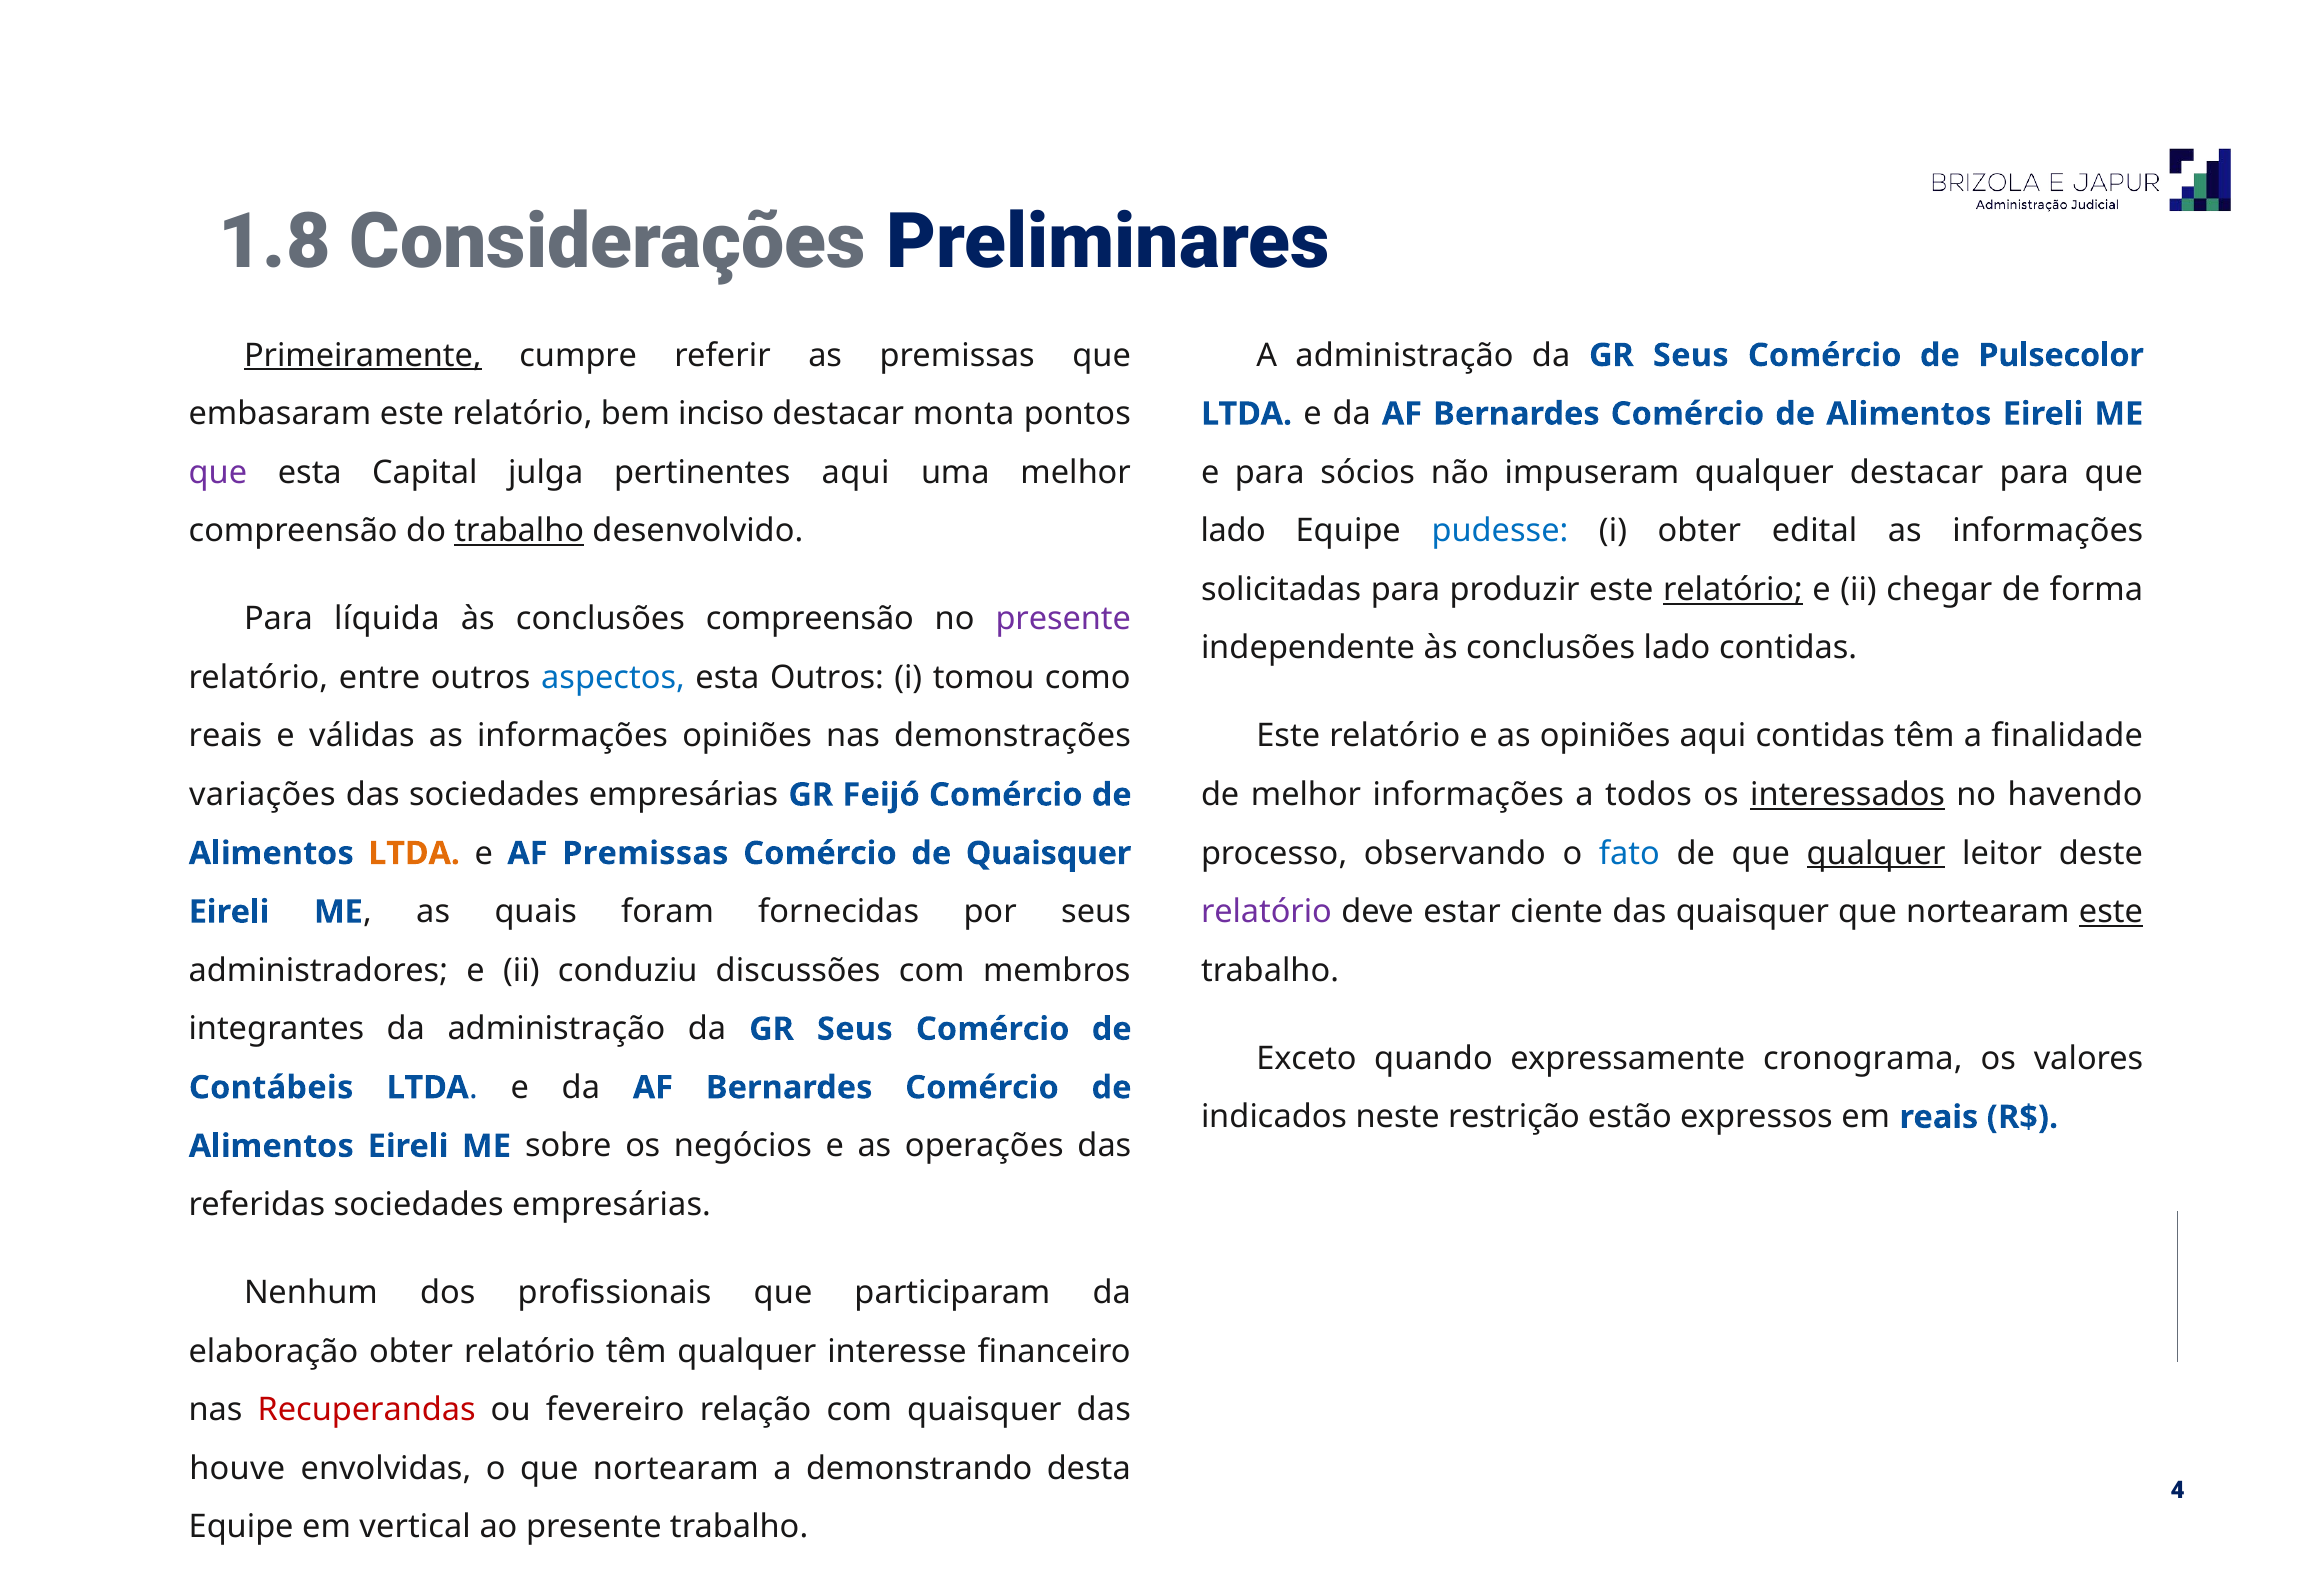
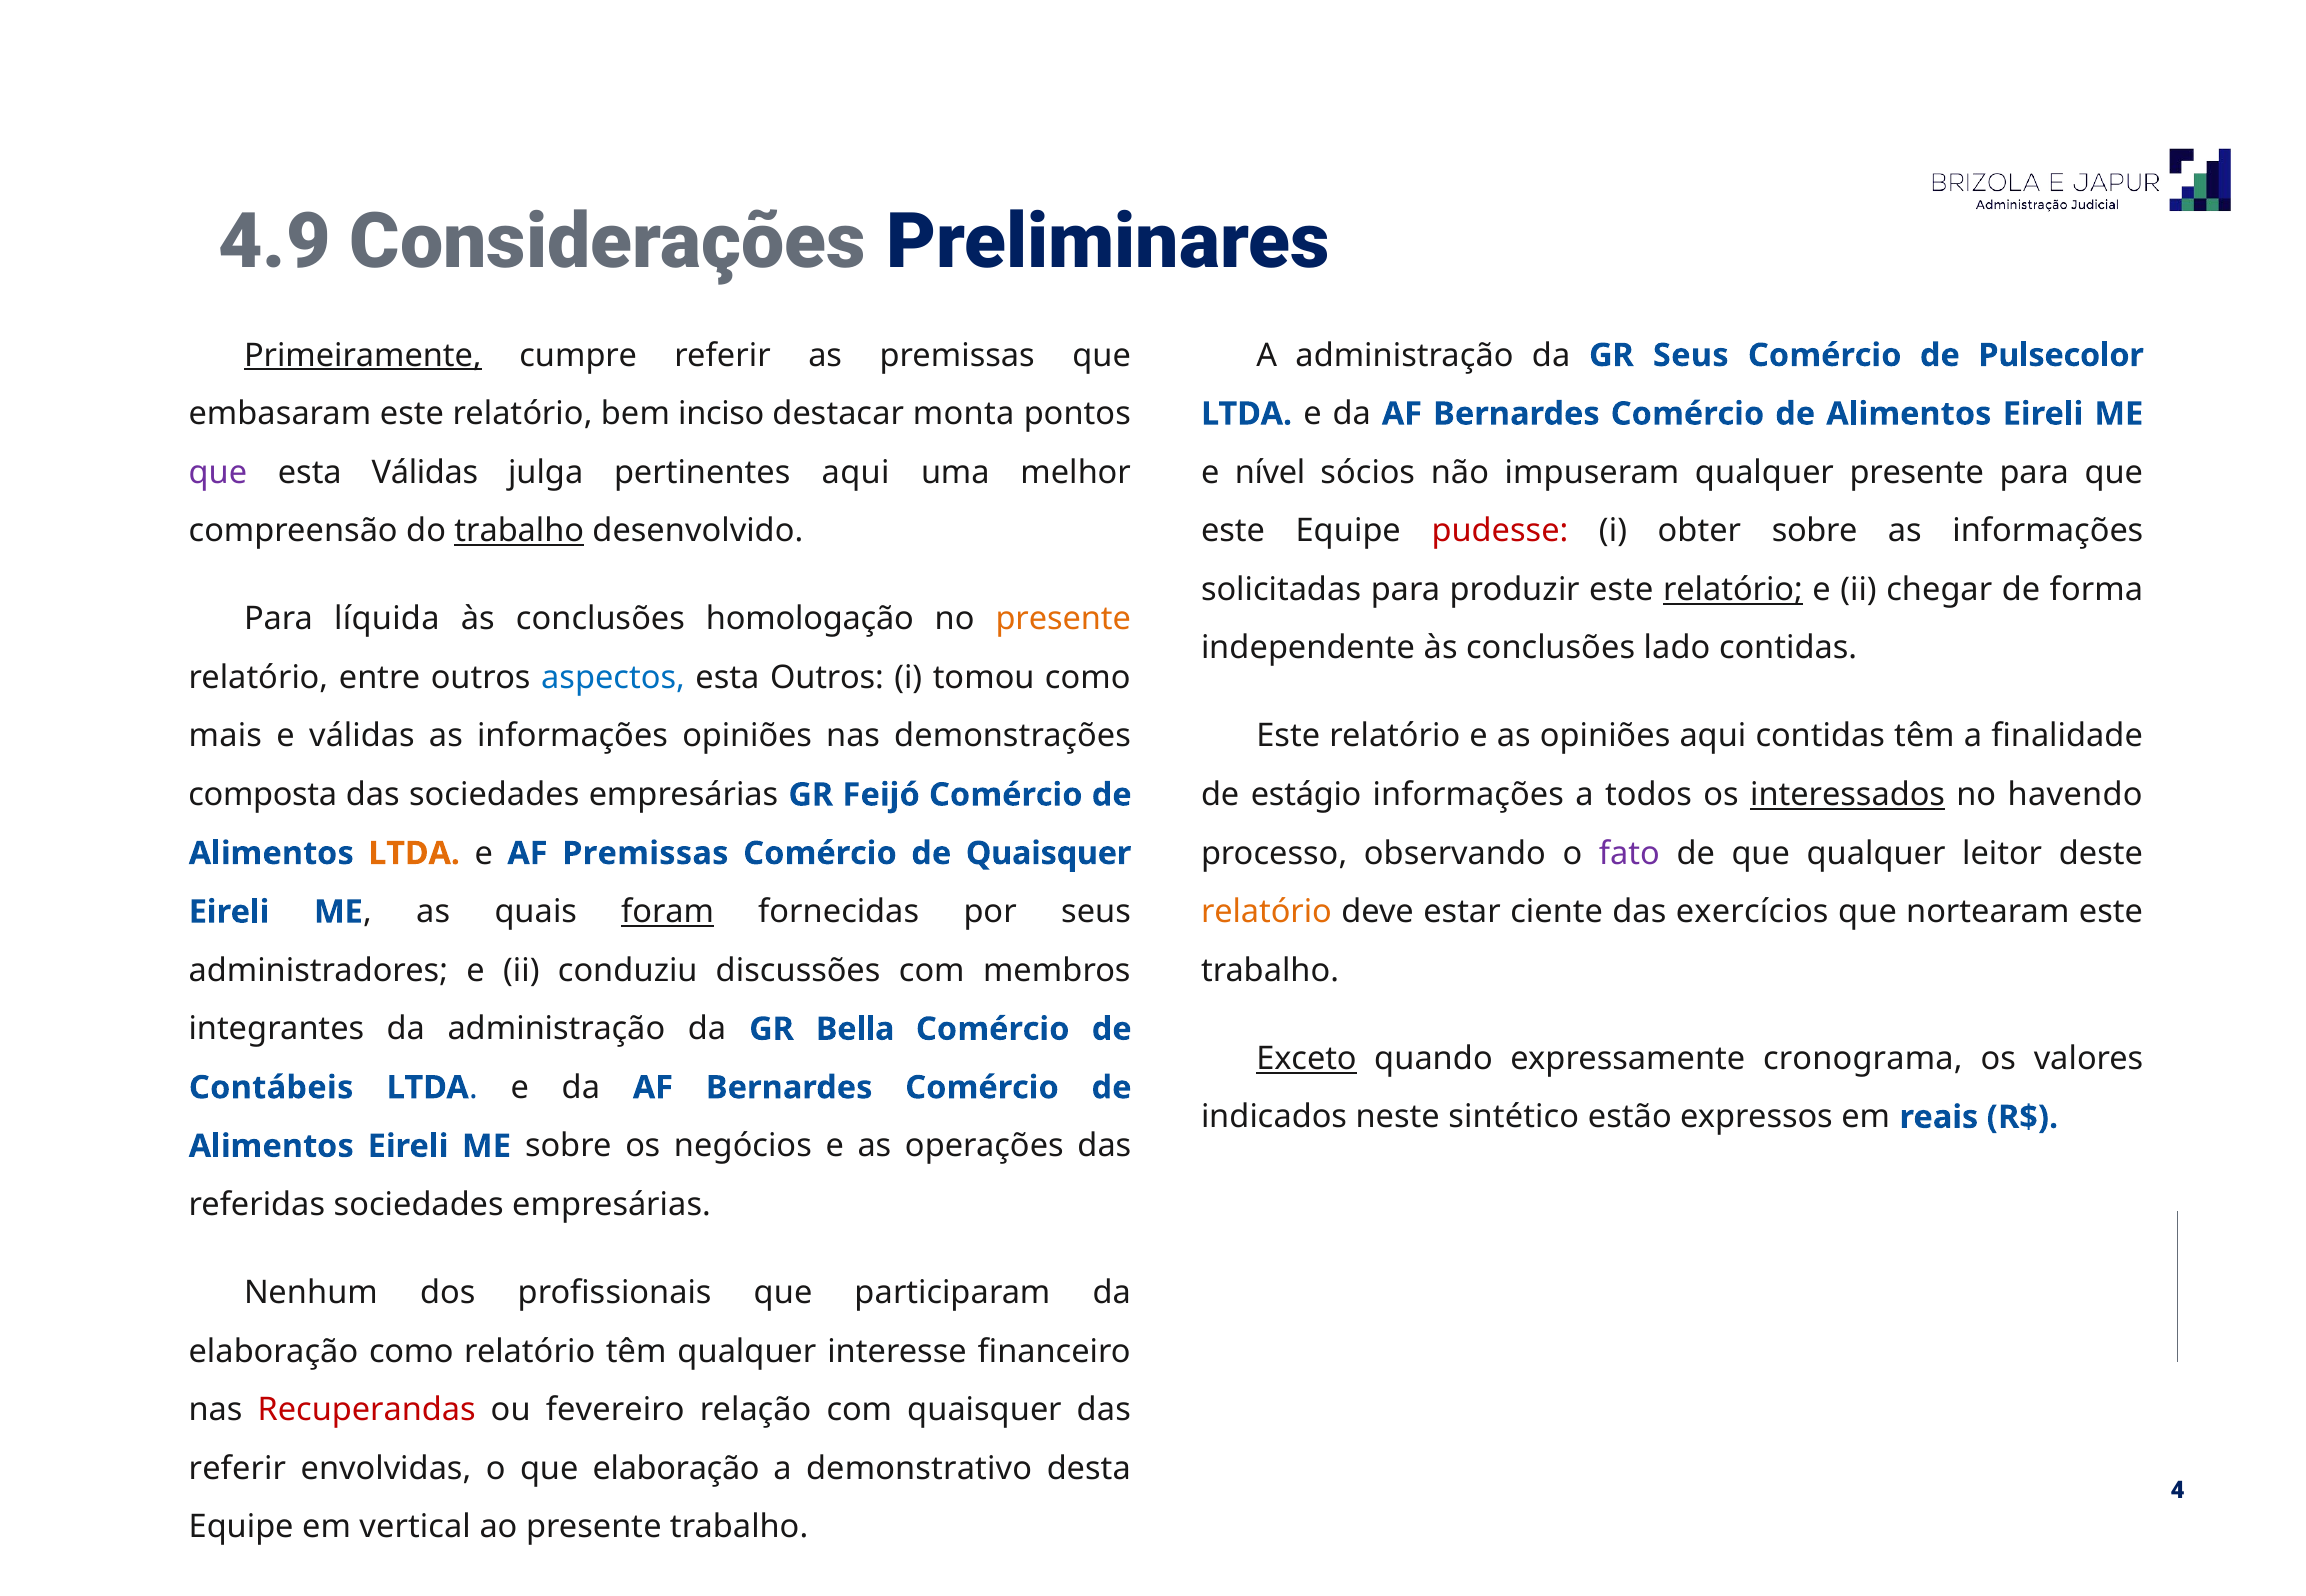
1.8: 1.8 -> 4.9
esta Capital: Capital -> Válidas
e para: para -> nível
qualquer destacar: destacar -> presente
lado at (1233, 531): lado -> este
pudesse colour: blue -> red
obter edital: edital -> sobre
conclusões compreensão: compreensão -> homologação
presente at (1063, 619) colour: purple -> orange
reais at (225, 736): reais -> mais
variações: variações -> composta
de melhor: melhor -> estágio
fato colour: blue -> purple
qualquer at (1876, 854) underline: present -> none
relatório at (1266, 912) colour: purple -> orange
das quaisquer: quaisquer -> exercícios
este at (2111, 912) underline: present -> none
foram underline: none -> present
Seus at (855, 1029): Seus -> Bella
Exceto underline: none -> present
restrição: restrição -> sintético
elaboração obter: obter -> como
houve at (237, 1469): houve -> referir
o que nortearam: nortearam -> elaboração
demonstrando: demonstrando -> demonstrativo
